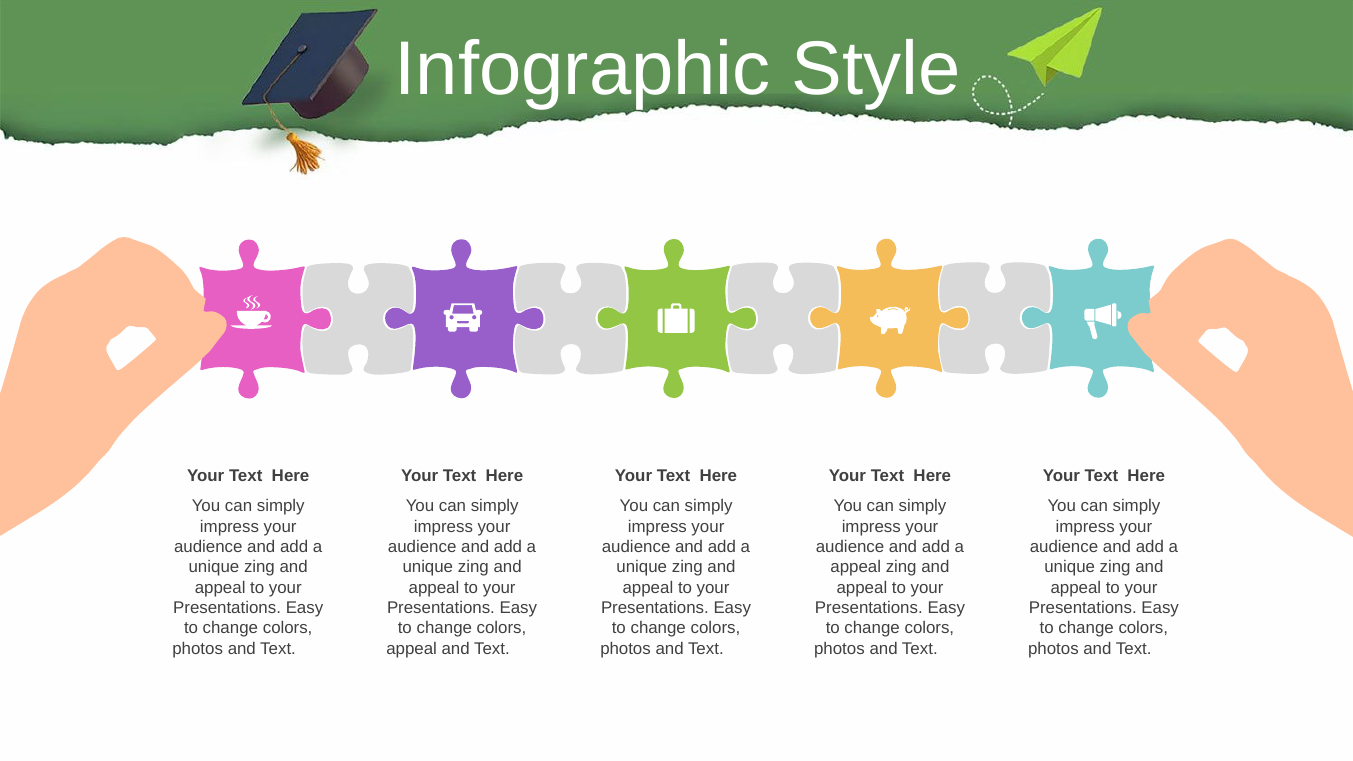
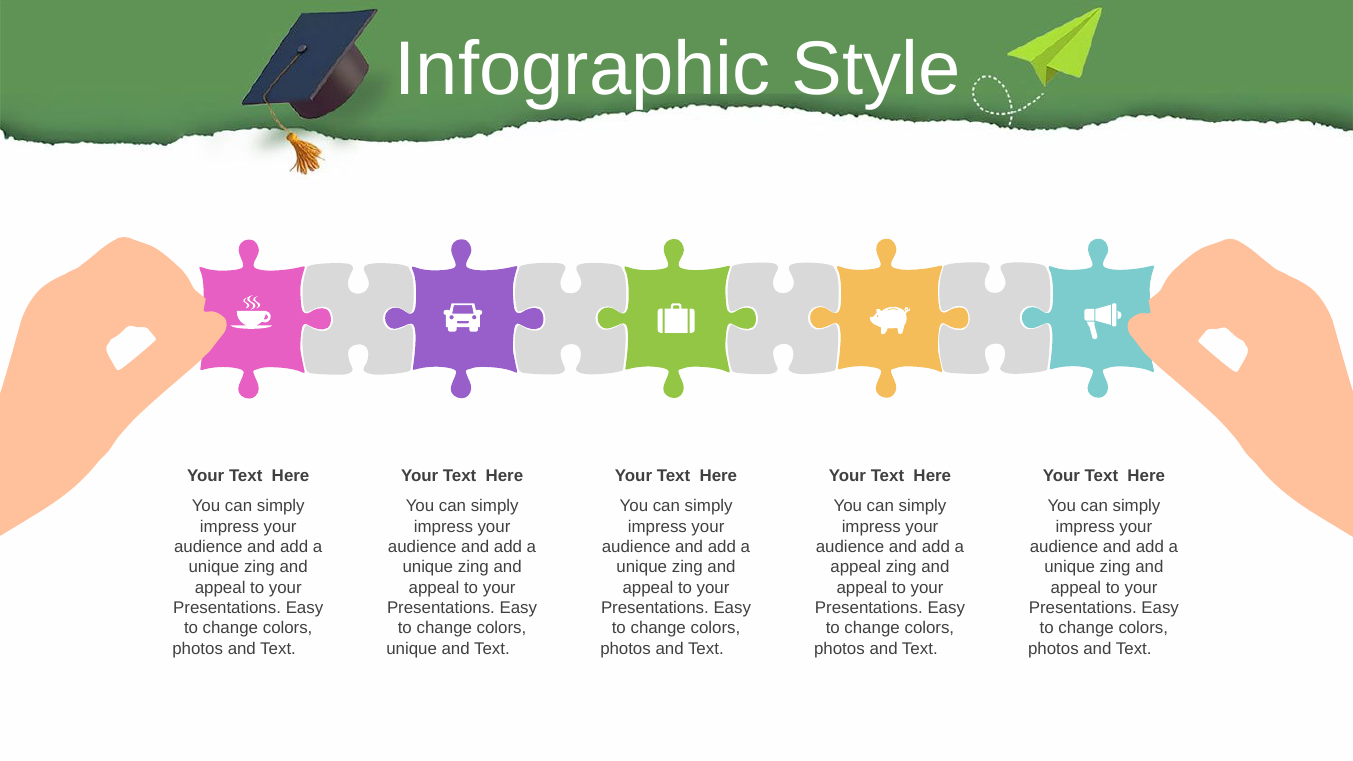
appeal at (412, 648): appeal -> unique
